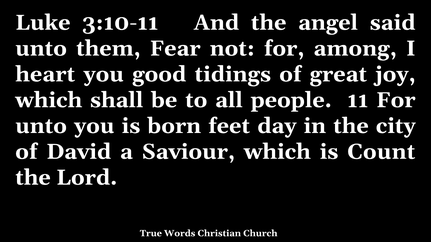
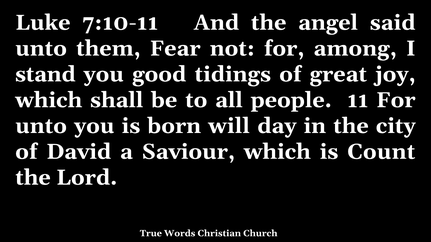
3:10-11: 3:10-11 -> 7:10-11
heart: heart -> stand
feet: feet -> will
